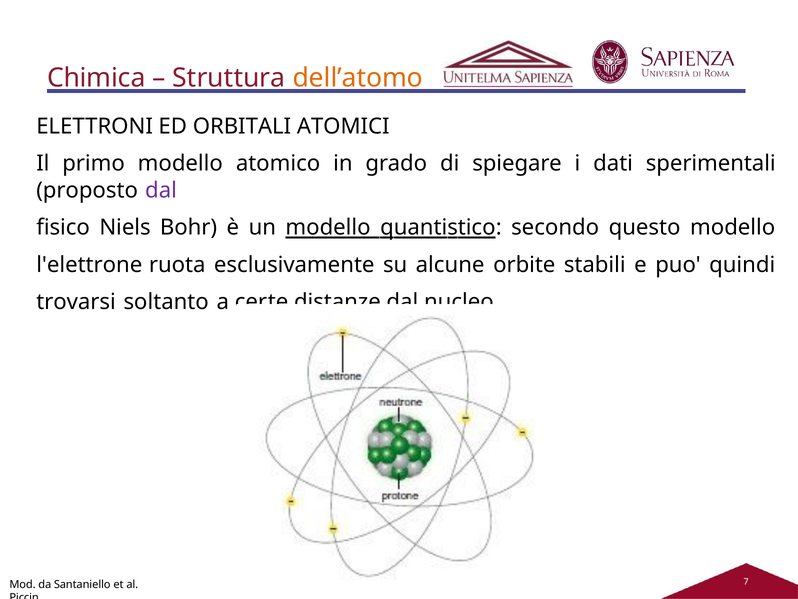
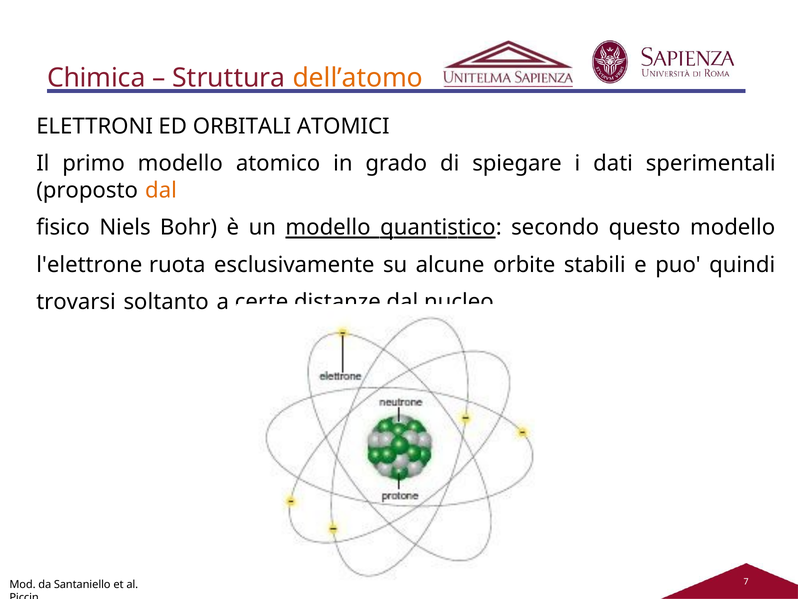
dal at (161, 190) colour: purple -> orange
